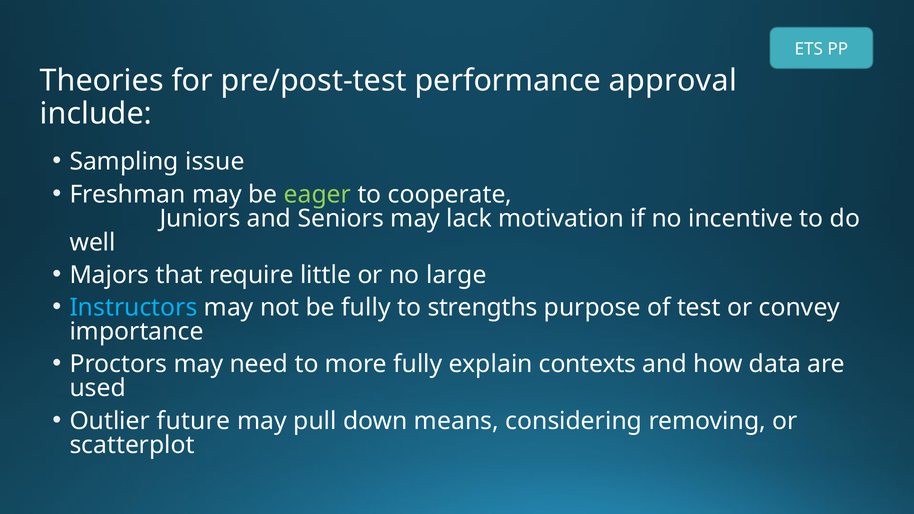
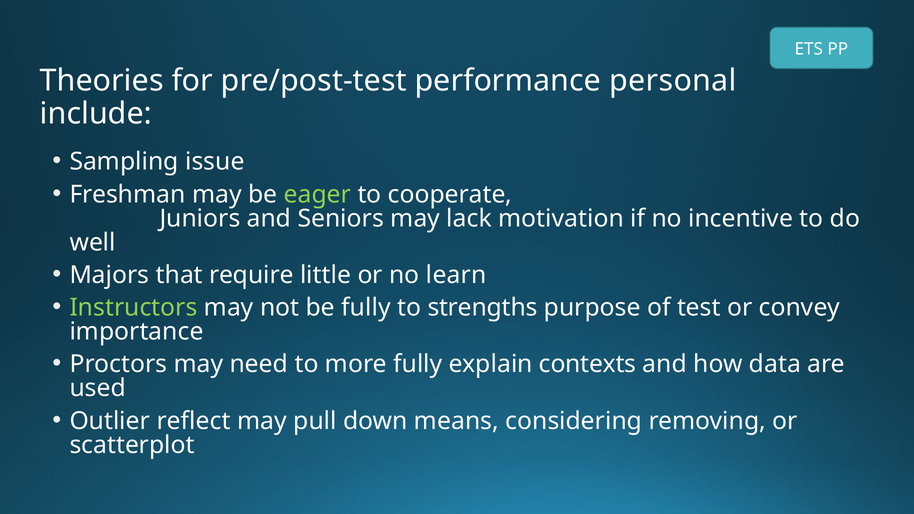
approval: approval -> personal
large: large -> learn
Instructors colour: light blue -> light green
future: future -> reflect
